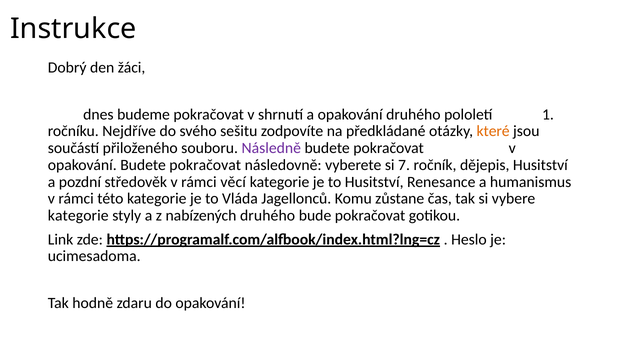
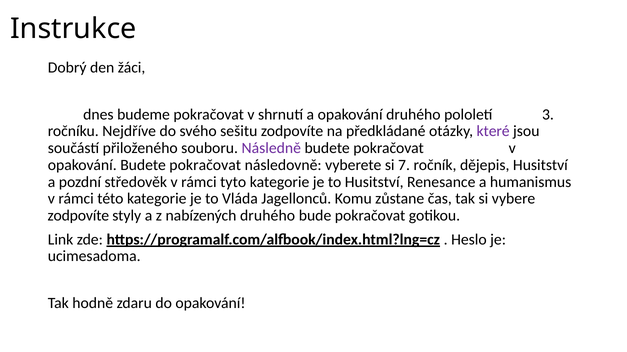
1: 1 -> 3
které colour: orange -> purple
věcí: věcí -> tyto
kategorie at (78, 216): kategorie -> zodpovíte
